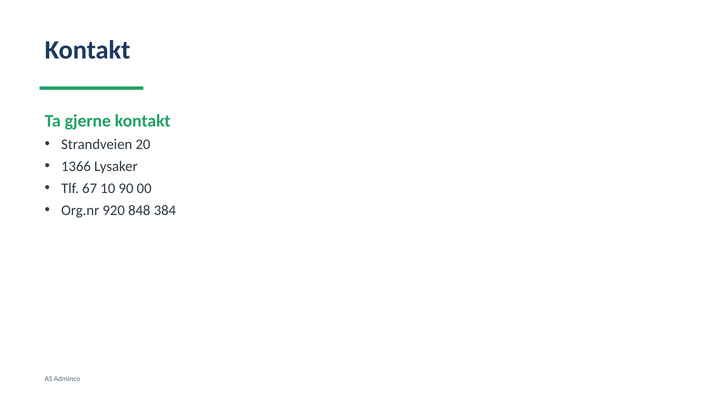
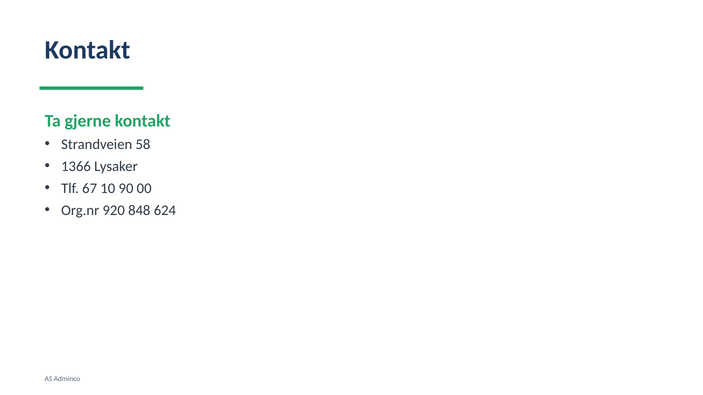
20: 20 -> 58
384: 384 -> 624
